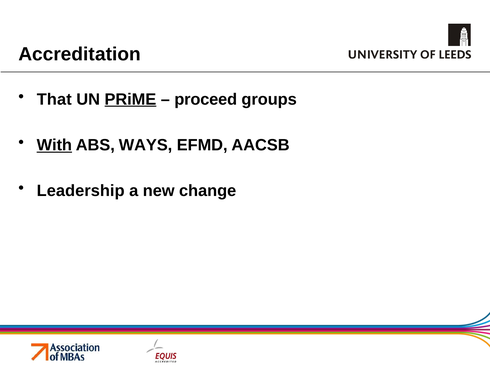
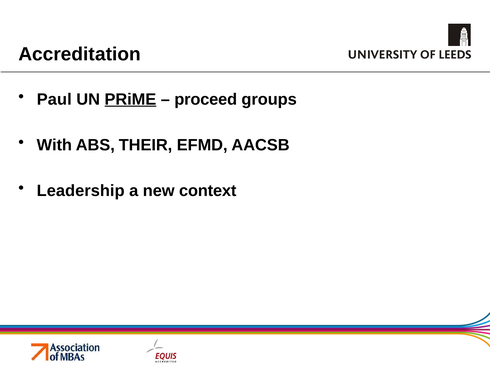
That: That -> Paul
With underline: present -> none
WAYS: WAYS -> THEIR
change: change -> context
